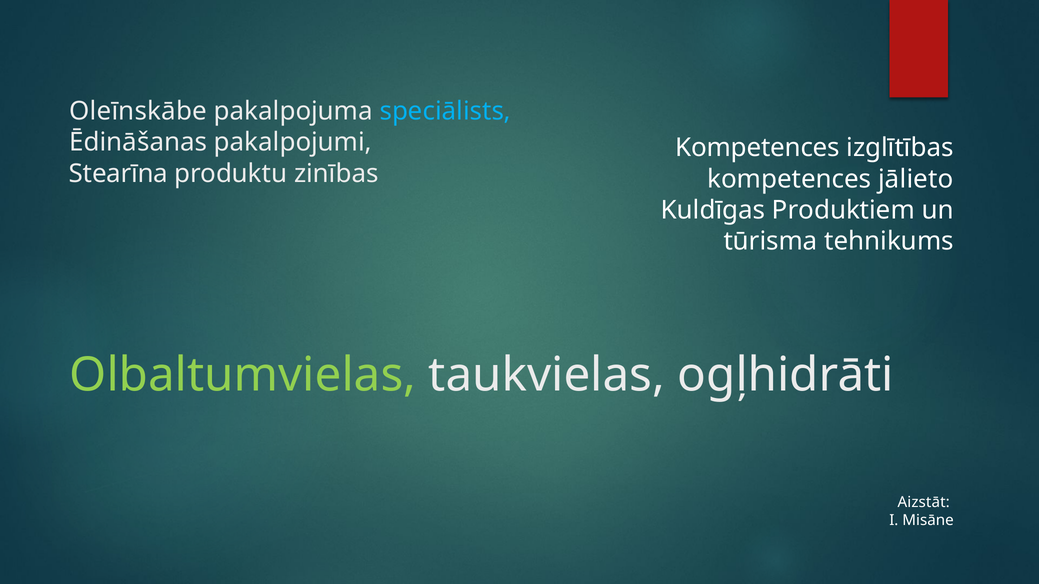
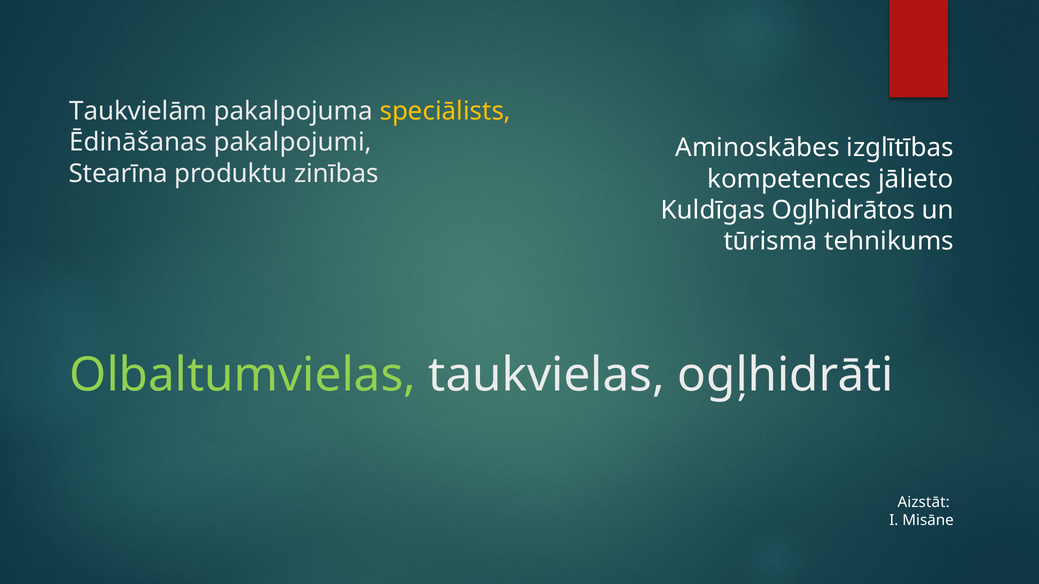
Oleīnskābe: Oleīnskābe -> Taukvielām
speciālists colour: light blue -> yellow
Kompetences at (758, 148): Kompetences -> Aminoskābes
Produktiem: Produktiem -> Ogļhidrātos
